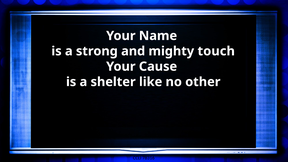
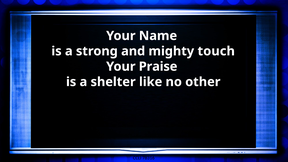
Cause: Cause -> Praise
